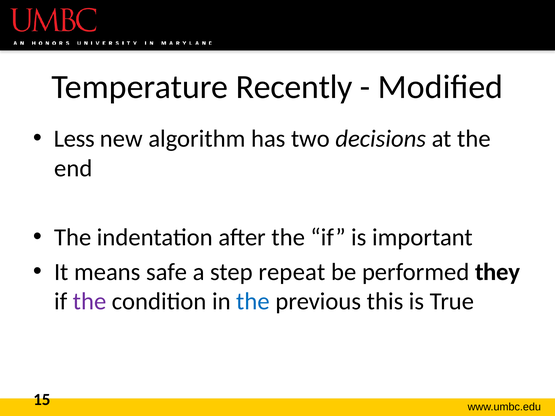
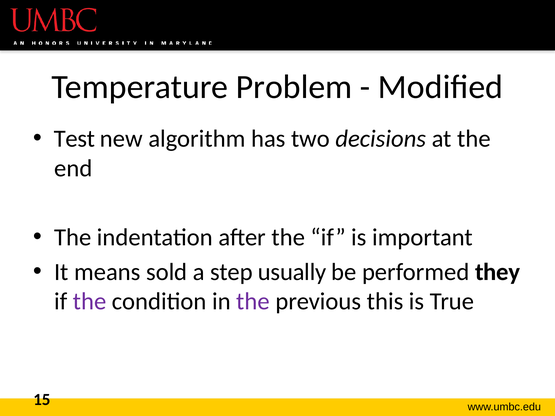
Recently: Recently -> Problem
Less: Less -> Test
safe: safe -> sold
repeat: repeat -> usually
the at (253, 302) colour: blue -> purple
